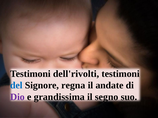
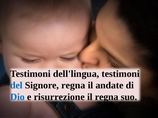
dell'rivolti: dell'rivolti -> dell'lingua
Dio colour: purple -> blue
grandissima: grandissima -> risurrezione
il segno: segno -> regna
